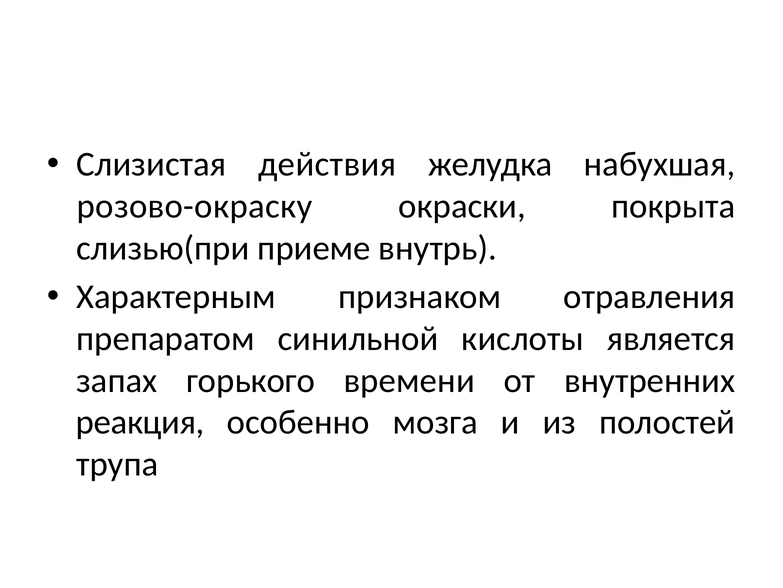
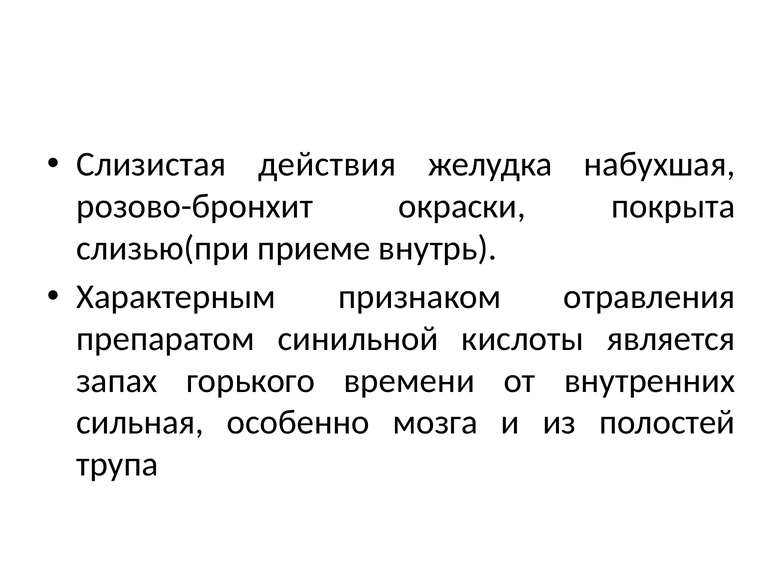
розово-окраску: розово-окраску -> розово-бронхит
реакция: реакция -> сильная
